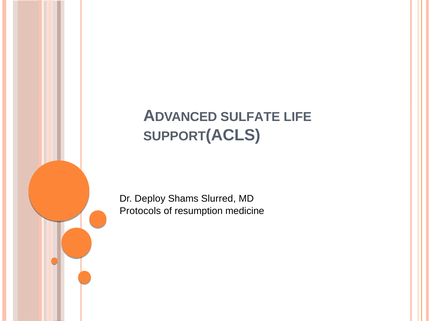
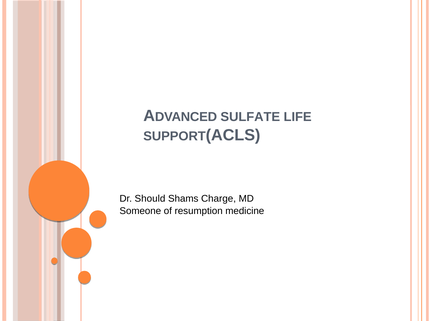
Deploy: Deploy -> Should
Slurred: Slurred -> Charge
Protocols: Protocols -> Someone
